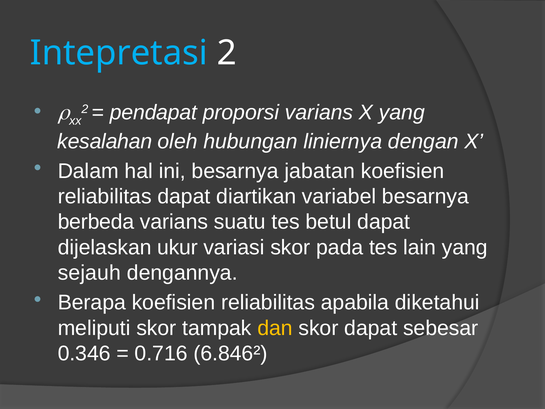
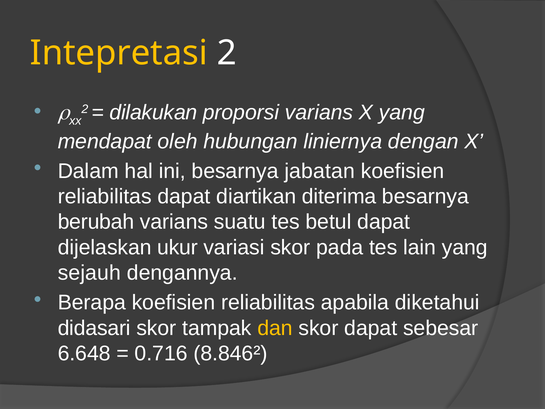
Intepretasi colour: light blue -> yellow
pendapat: pendapat -> dilakukan
kesalahan: kesalahan -> mendapat
variabel: variabel -> diterima
berbeda: berbeda -> berubah
meliputi: meliputi -> didasari
0.346: 0.346 -> 6.648
6.846²: 6.846² -> 8.846²
